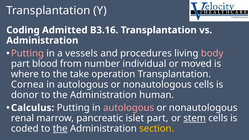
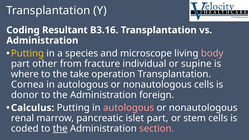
Admitted: Admitted -> Resultant
Putting at (27, 53) colour: pink -> yellow
vessels: vessels -> species
procedures: procedures -> microscope
blood: blood -> other
number: number -> fracture
moved: moved -> supine
human: human -> foreign
stem underline: present -> none
section colour: yellow -> pink
